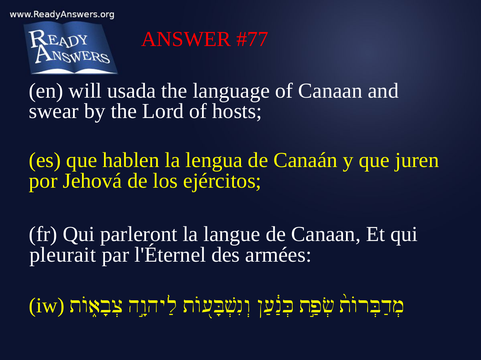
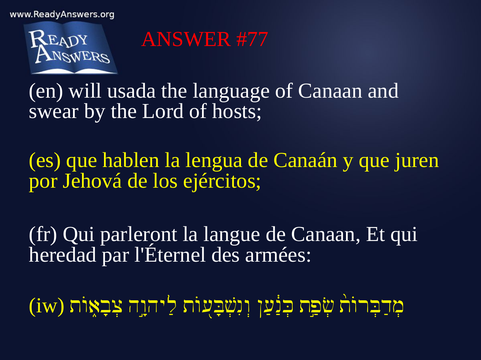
pleurait: pleurait -> heredad
